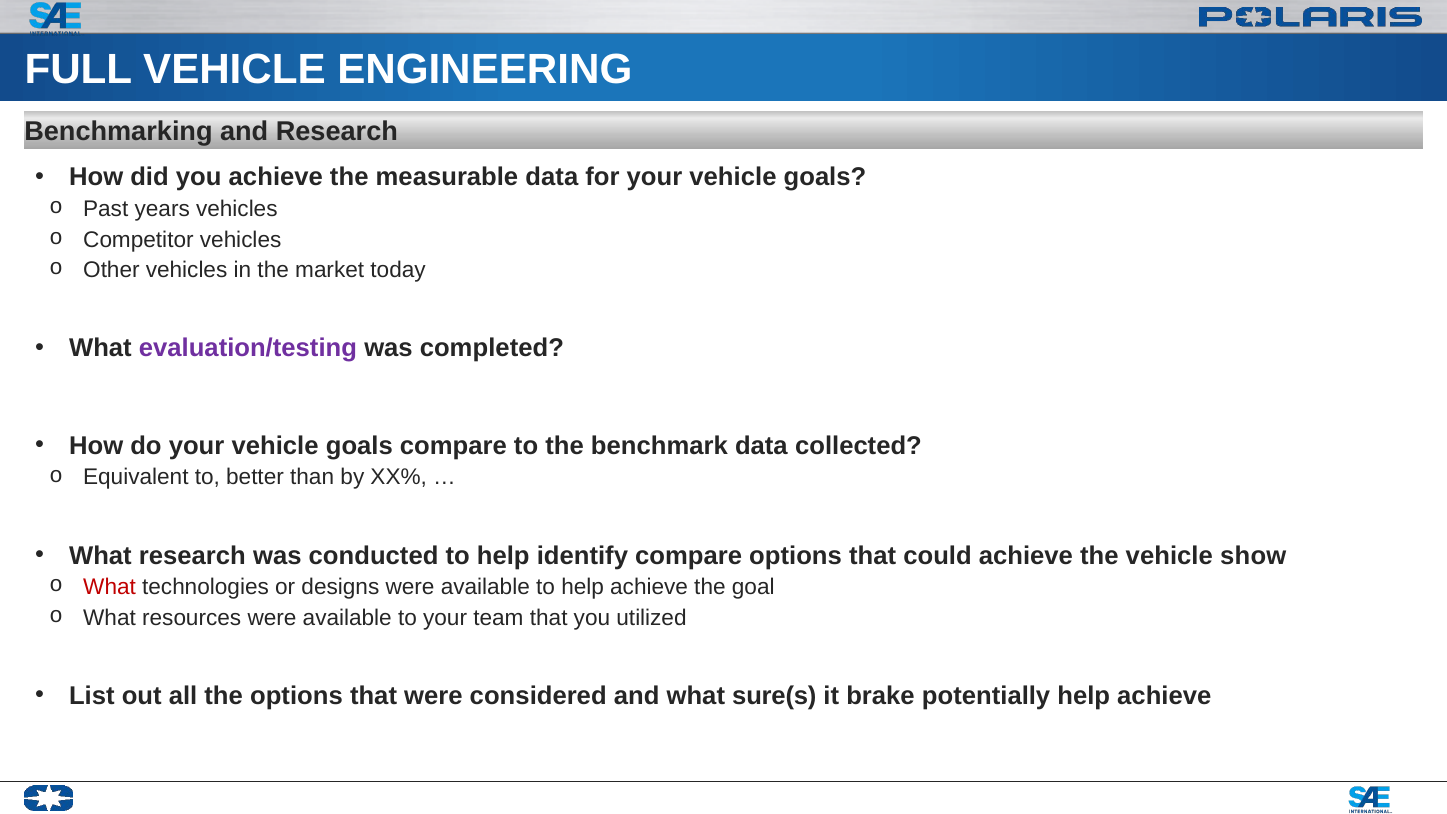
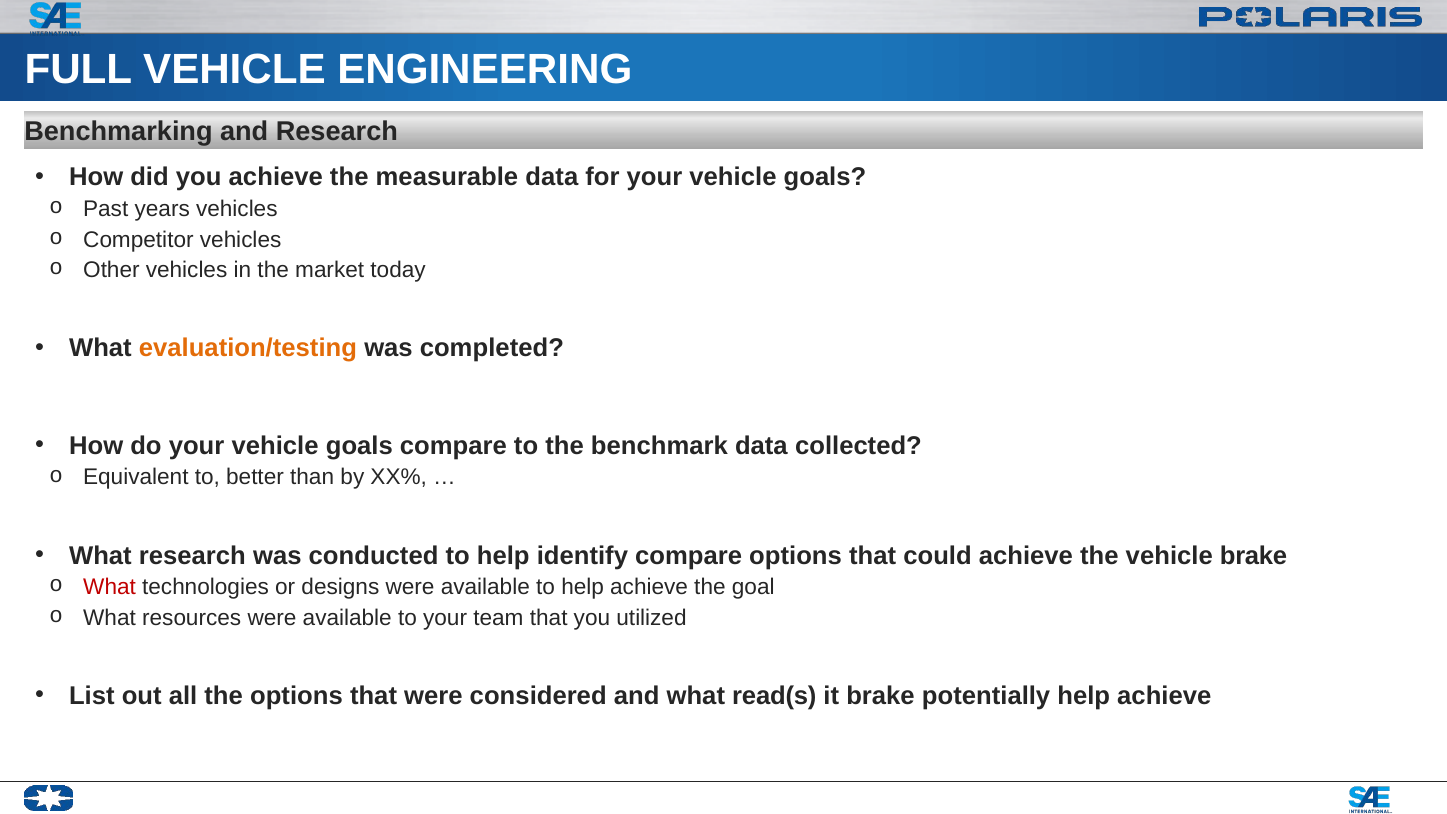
evaluation/testing colour: purple -> orange
vehicle show: show -> brake
sure(s: sure(s -> read(s
